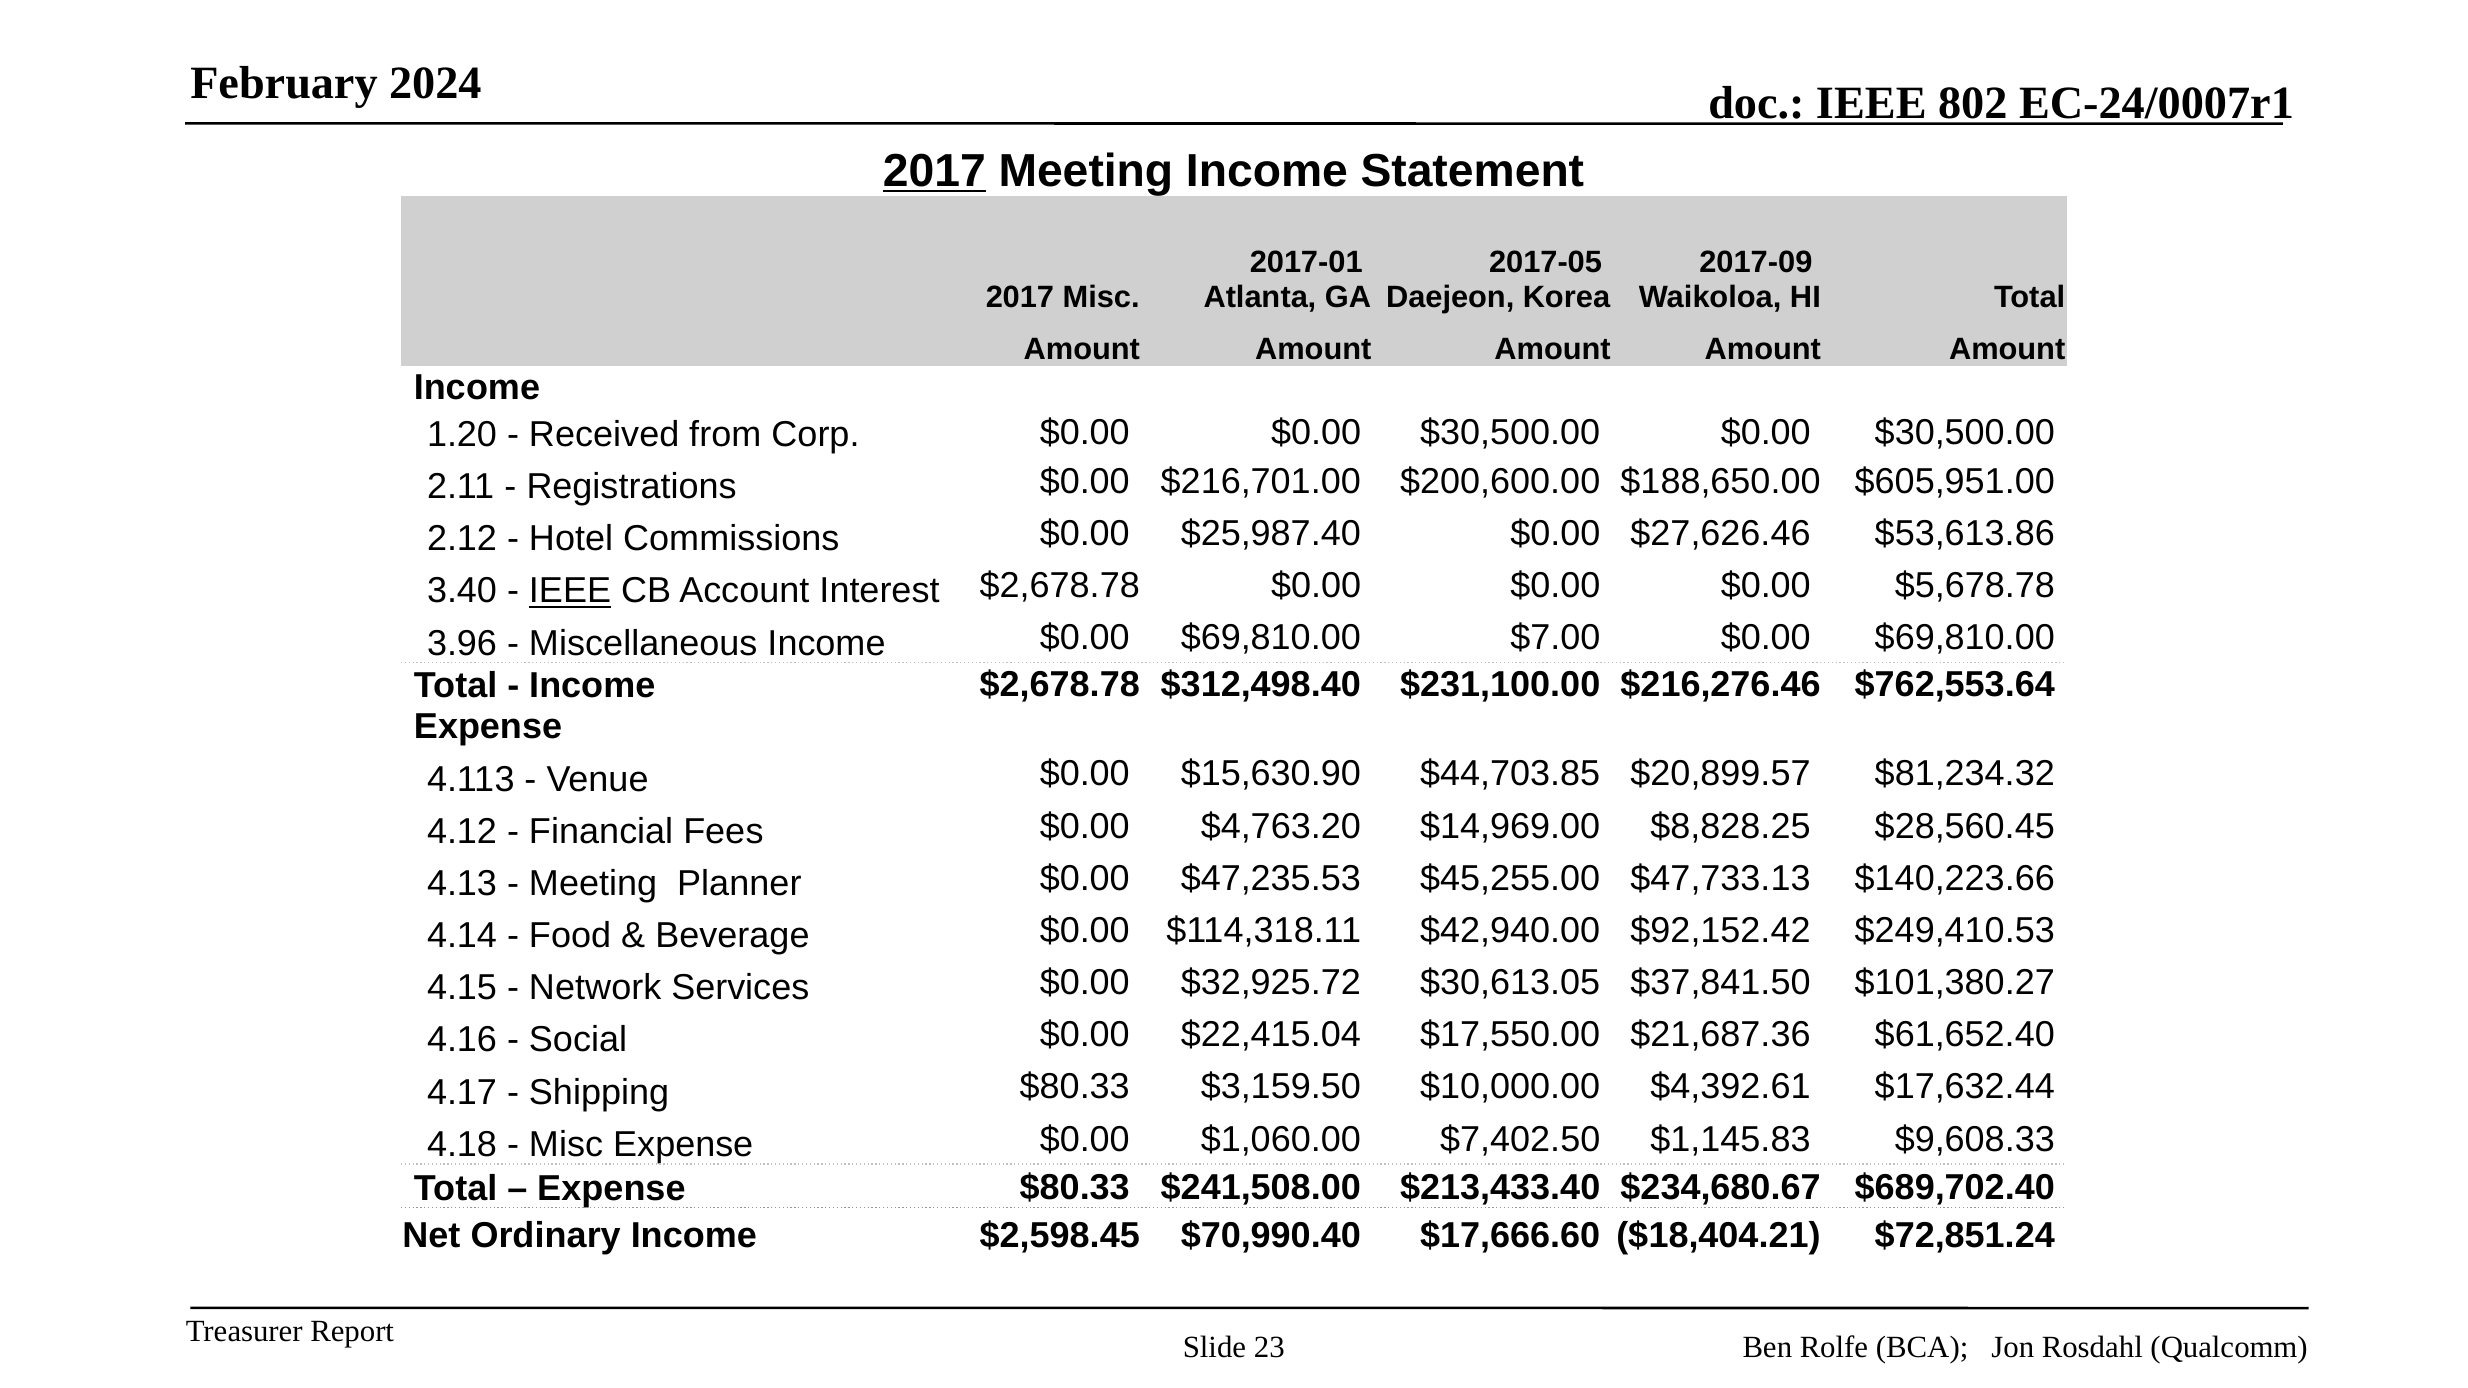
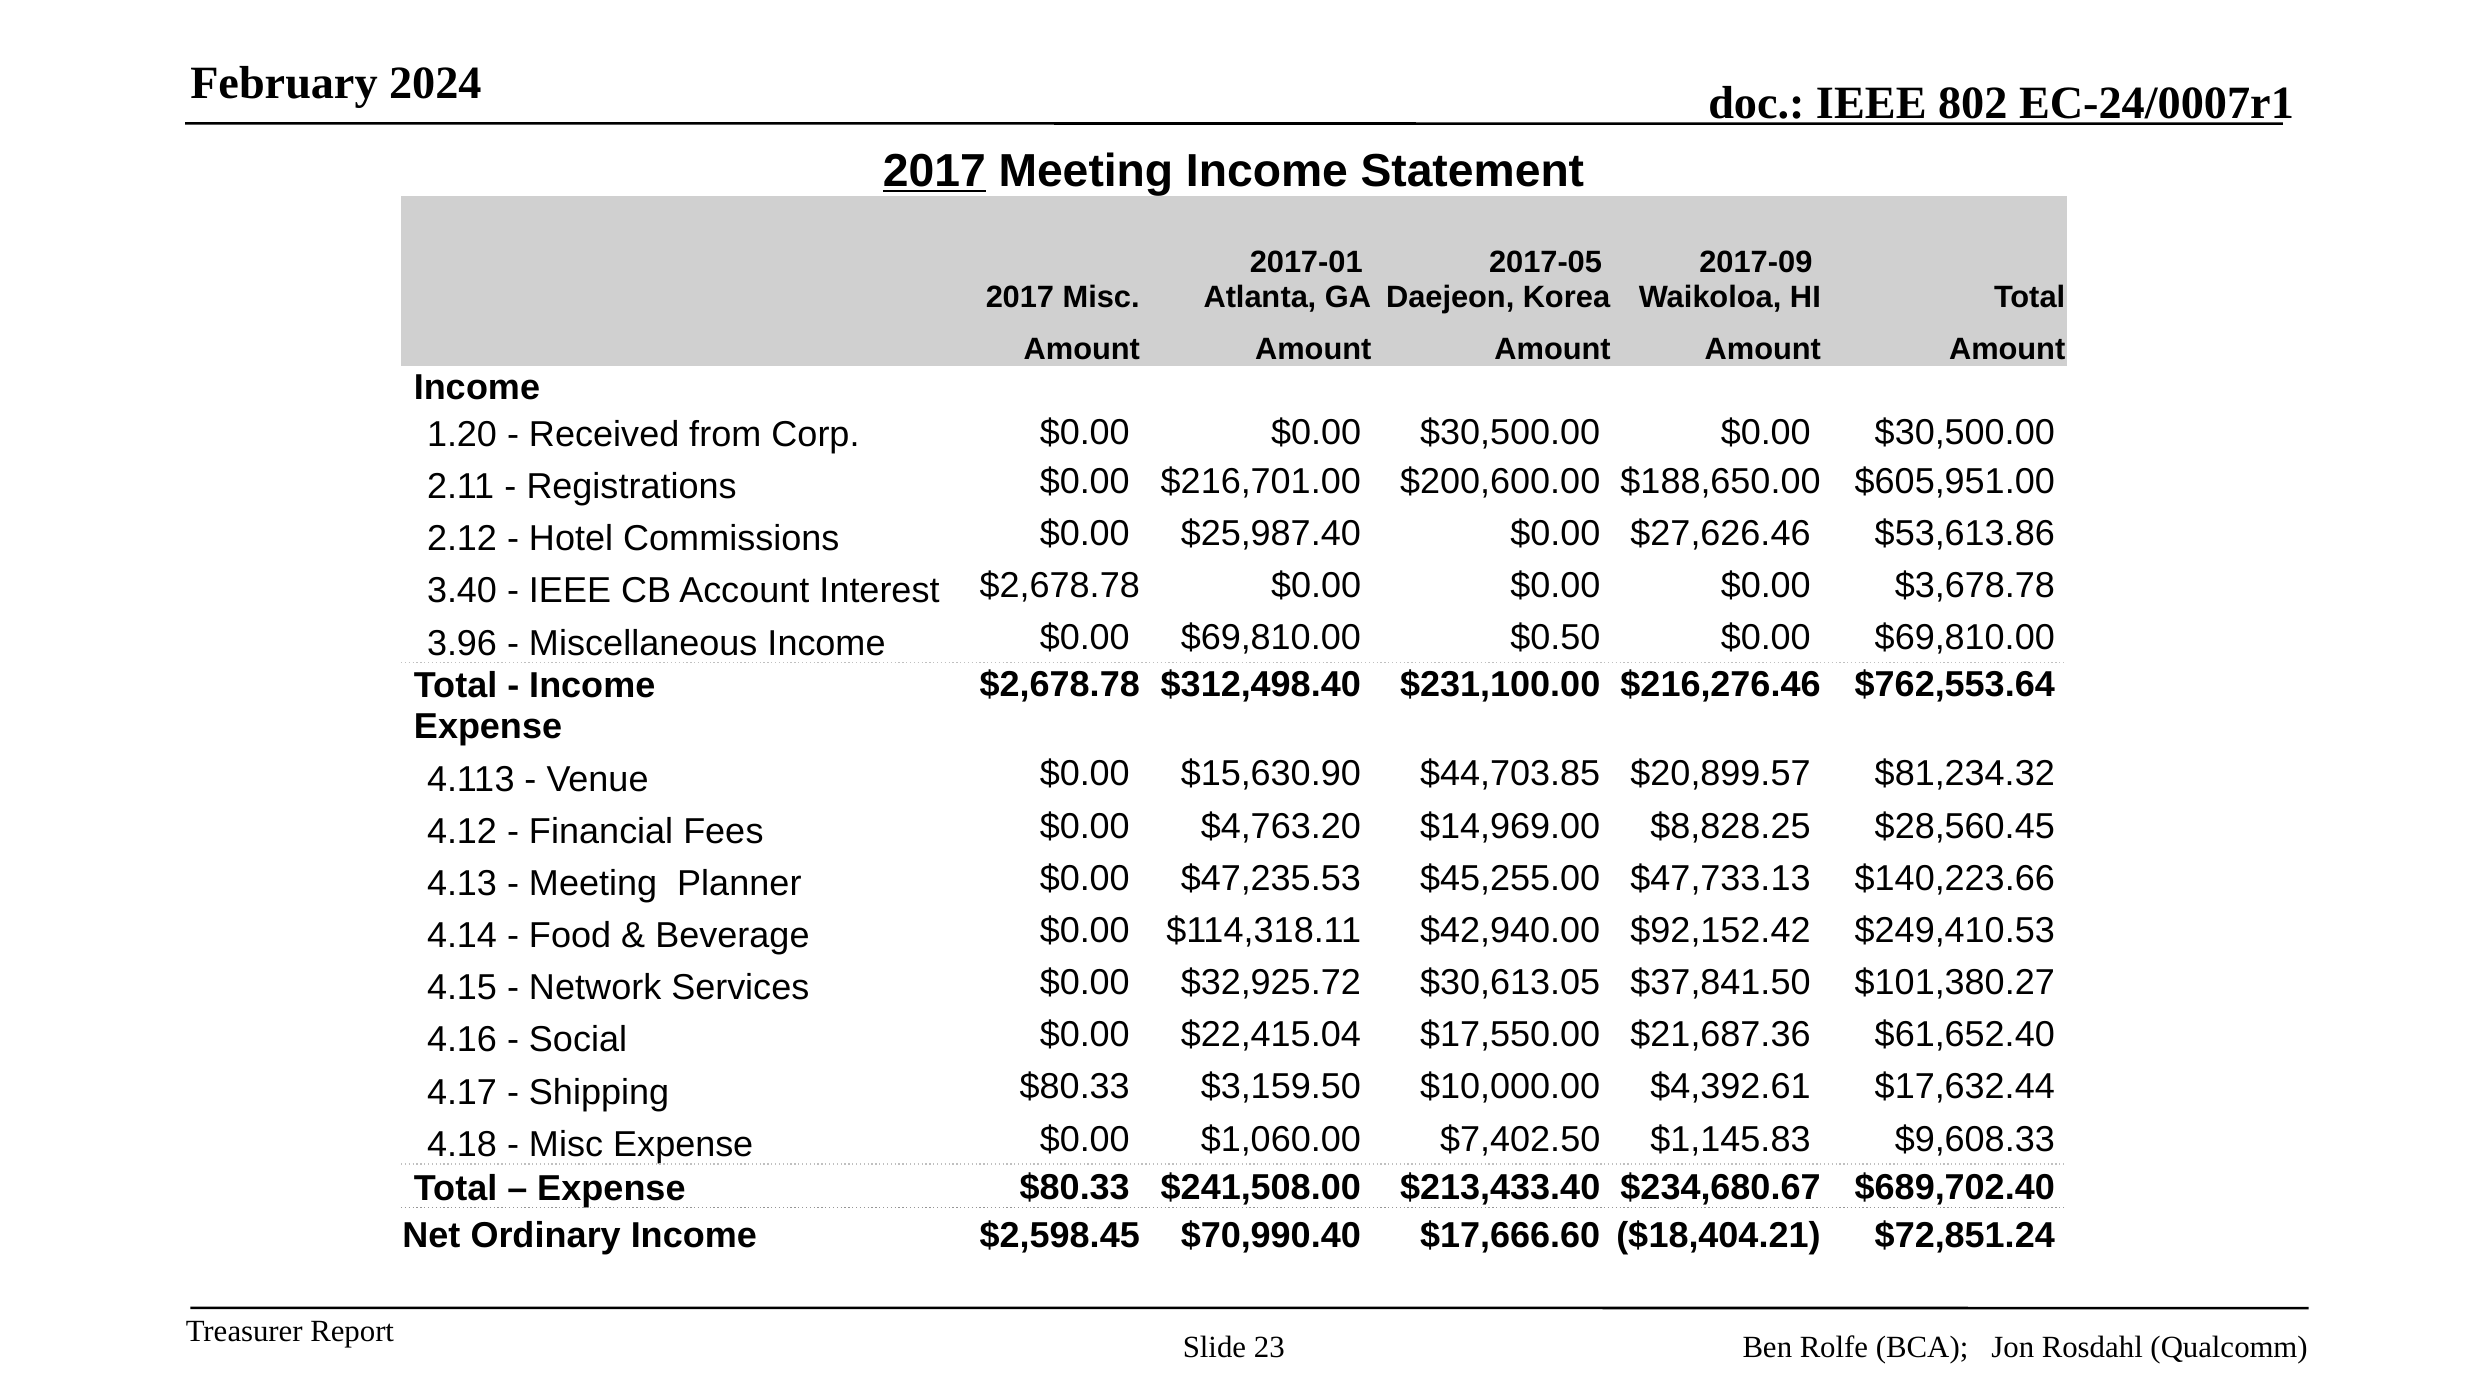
IEEE at (570, 591) underline: present -> none
$5,678.78: $5,678.78 -> $3,678.78
$7.00: $7.00 -> $0.50
